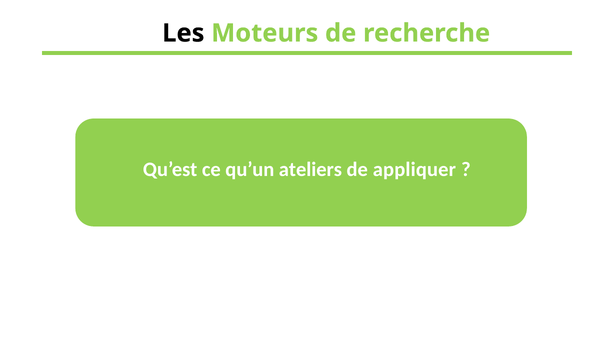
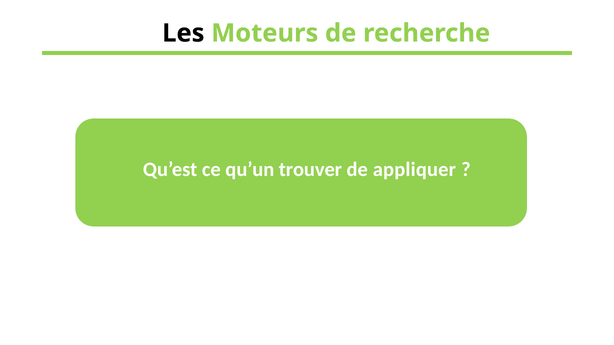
ateliers: ateliers -> trouver
